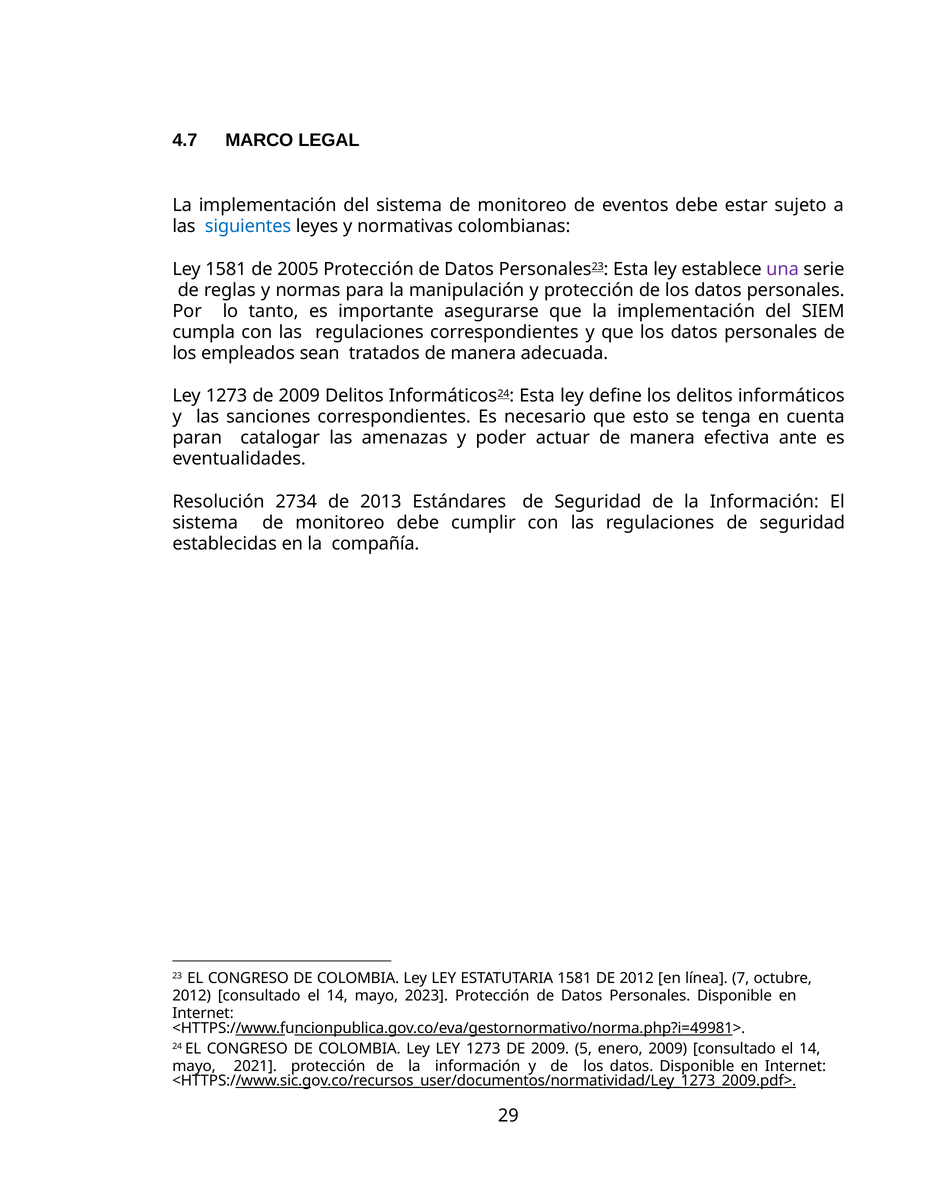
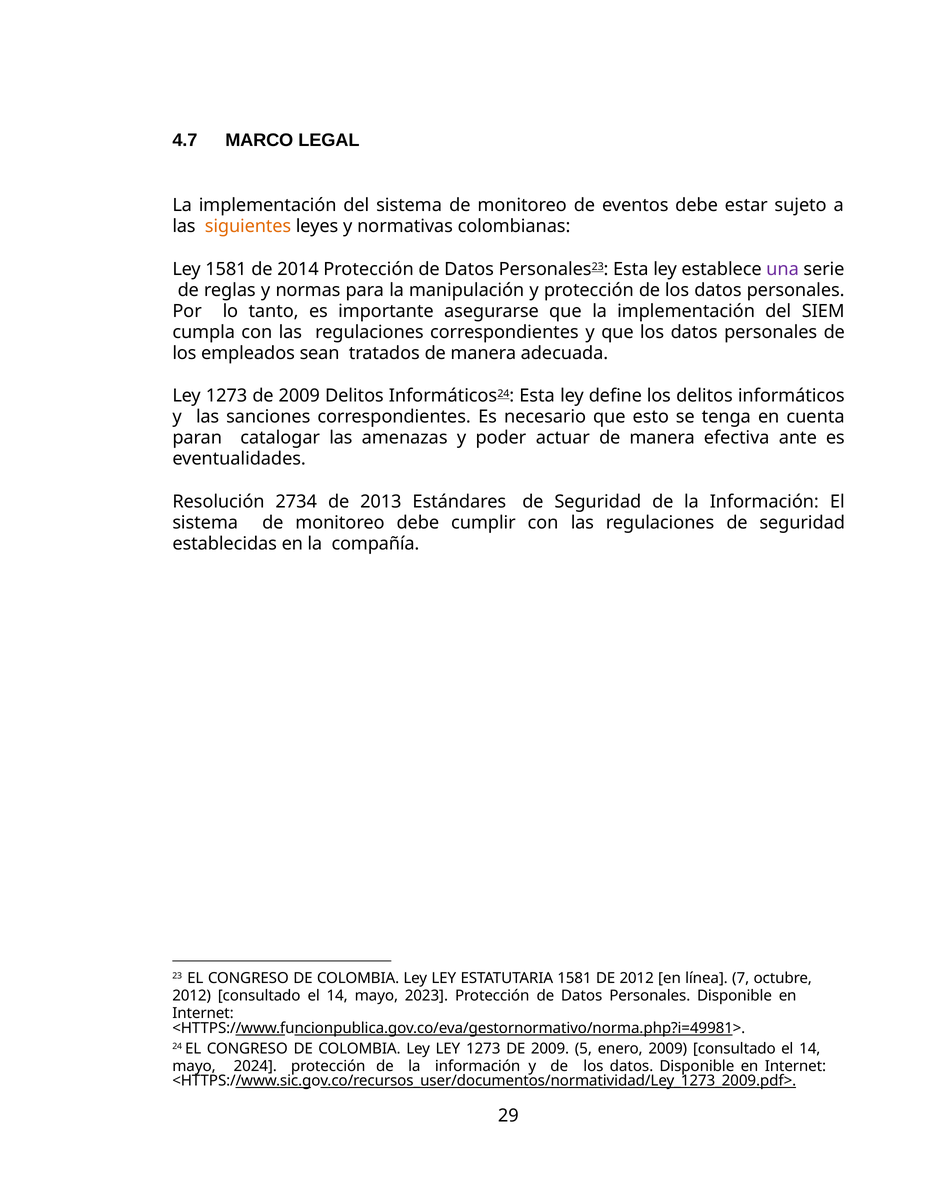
siguientes colour: blue -> orange
2005: 2005 -> 2014
2021: 2021 -> 2024
